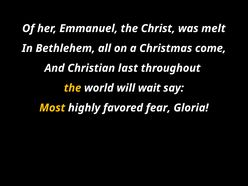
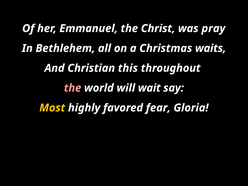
melt: melt -> pray
come: come -> waits
last: last -> this
the at (73, 88) colour: yellow -> pink
